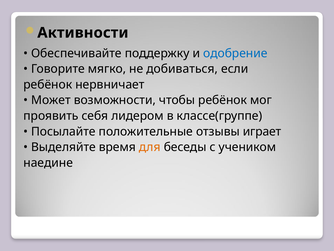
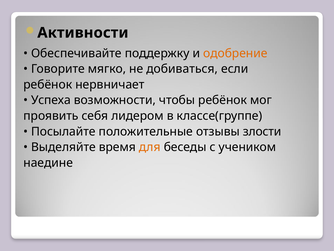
одобрение colour: blue -> orange
Может: Может -> Успеха
играет: играет -> злости
